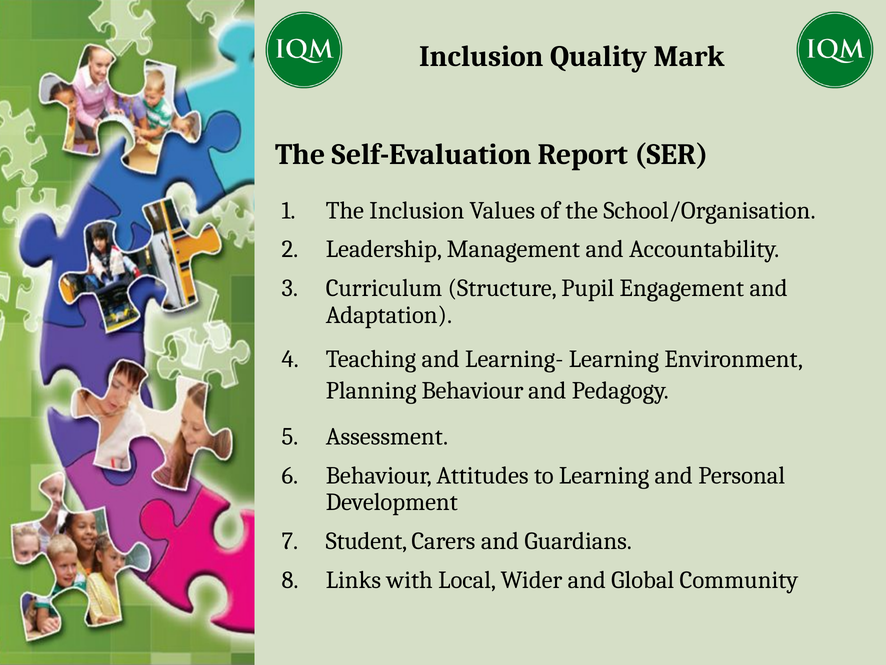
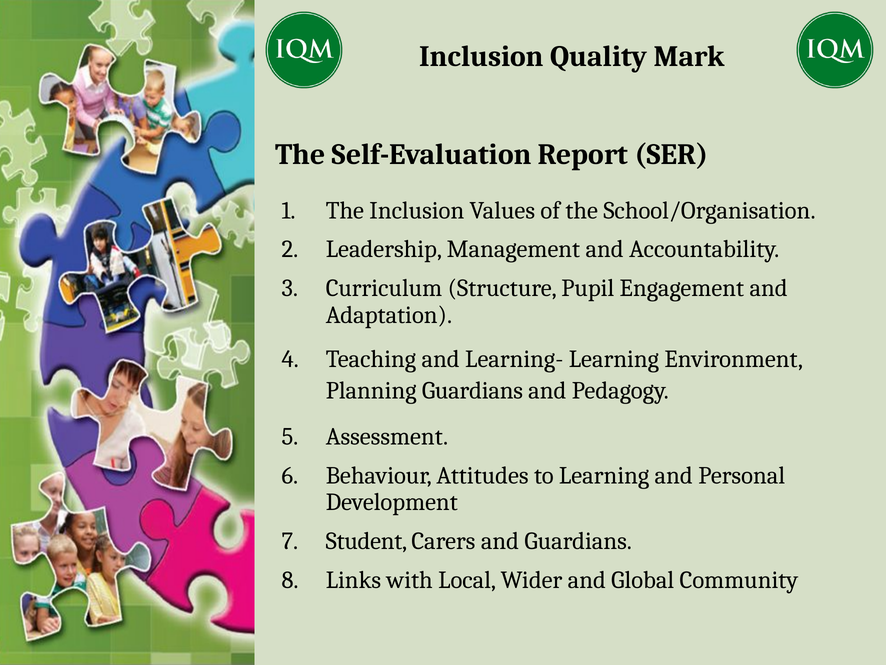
Planning Behaviour: Behaviour -> Guardians
